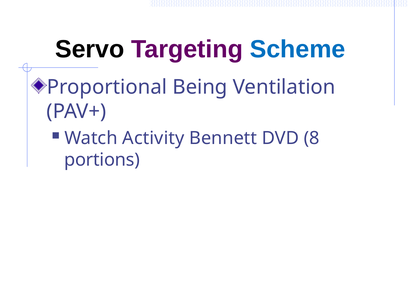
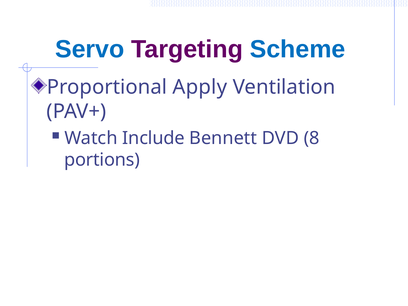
Servo colour: black -> blue
Being: Being -> Apply
Activity: Activity -> Include
